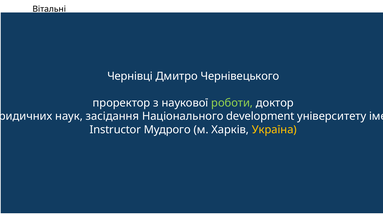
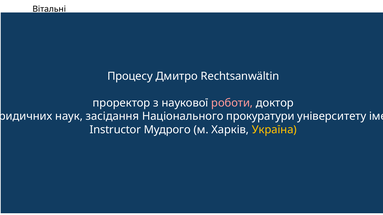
Чернівці: Чернівці -> Процесу
Чернівецького: Чернівецького -> Rechtsanwältin
роботи colour: light green -> pink
development: development -> прокуратури
